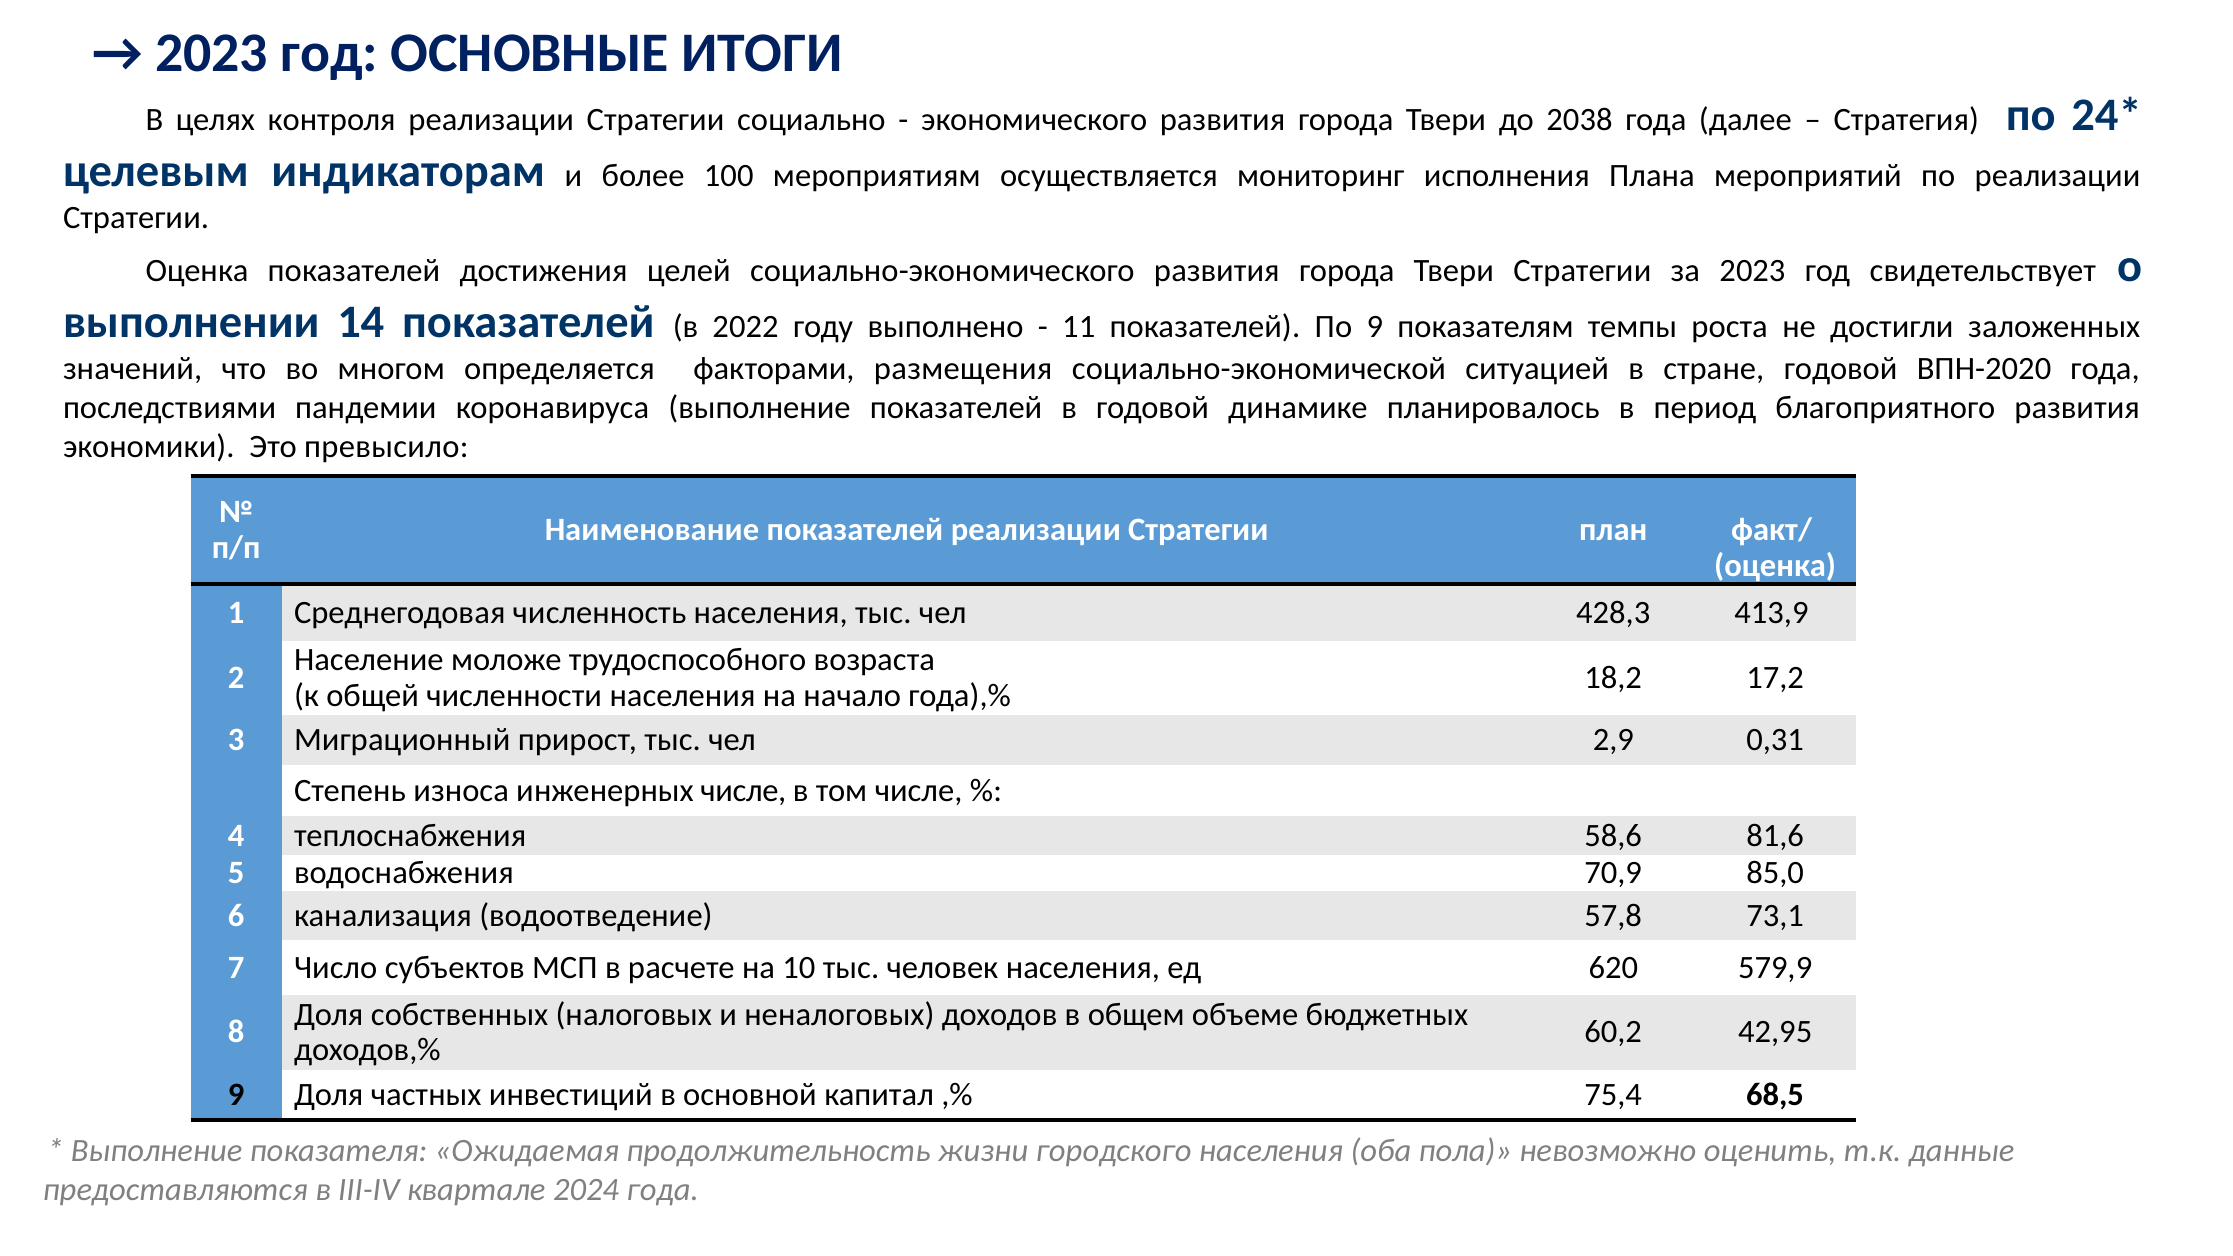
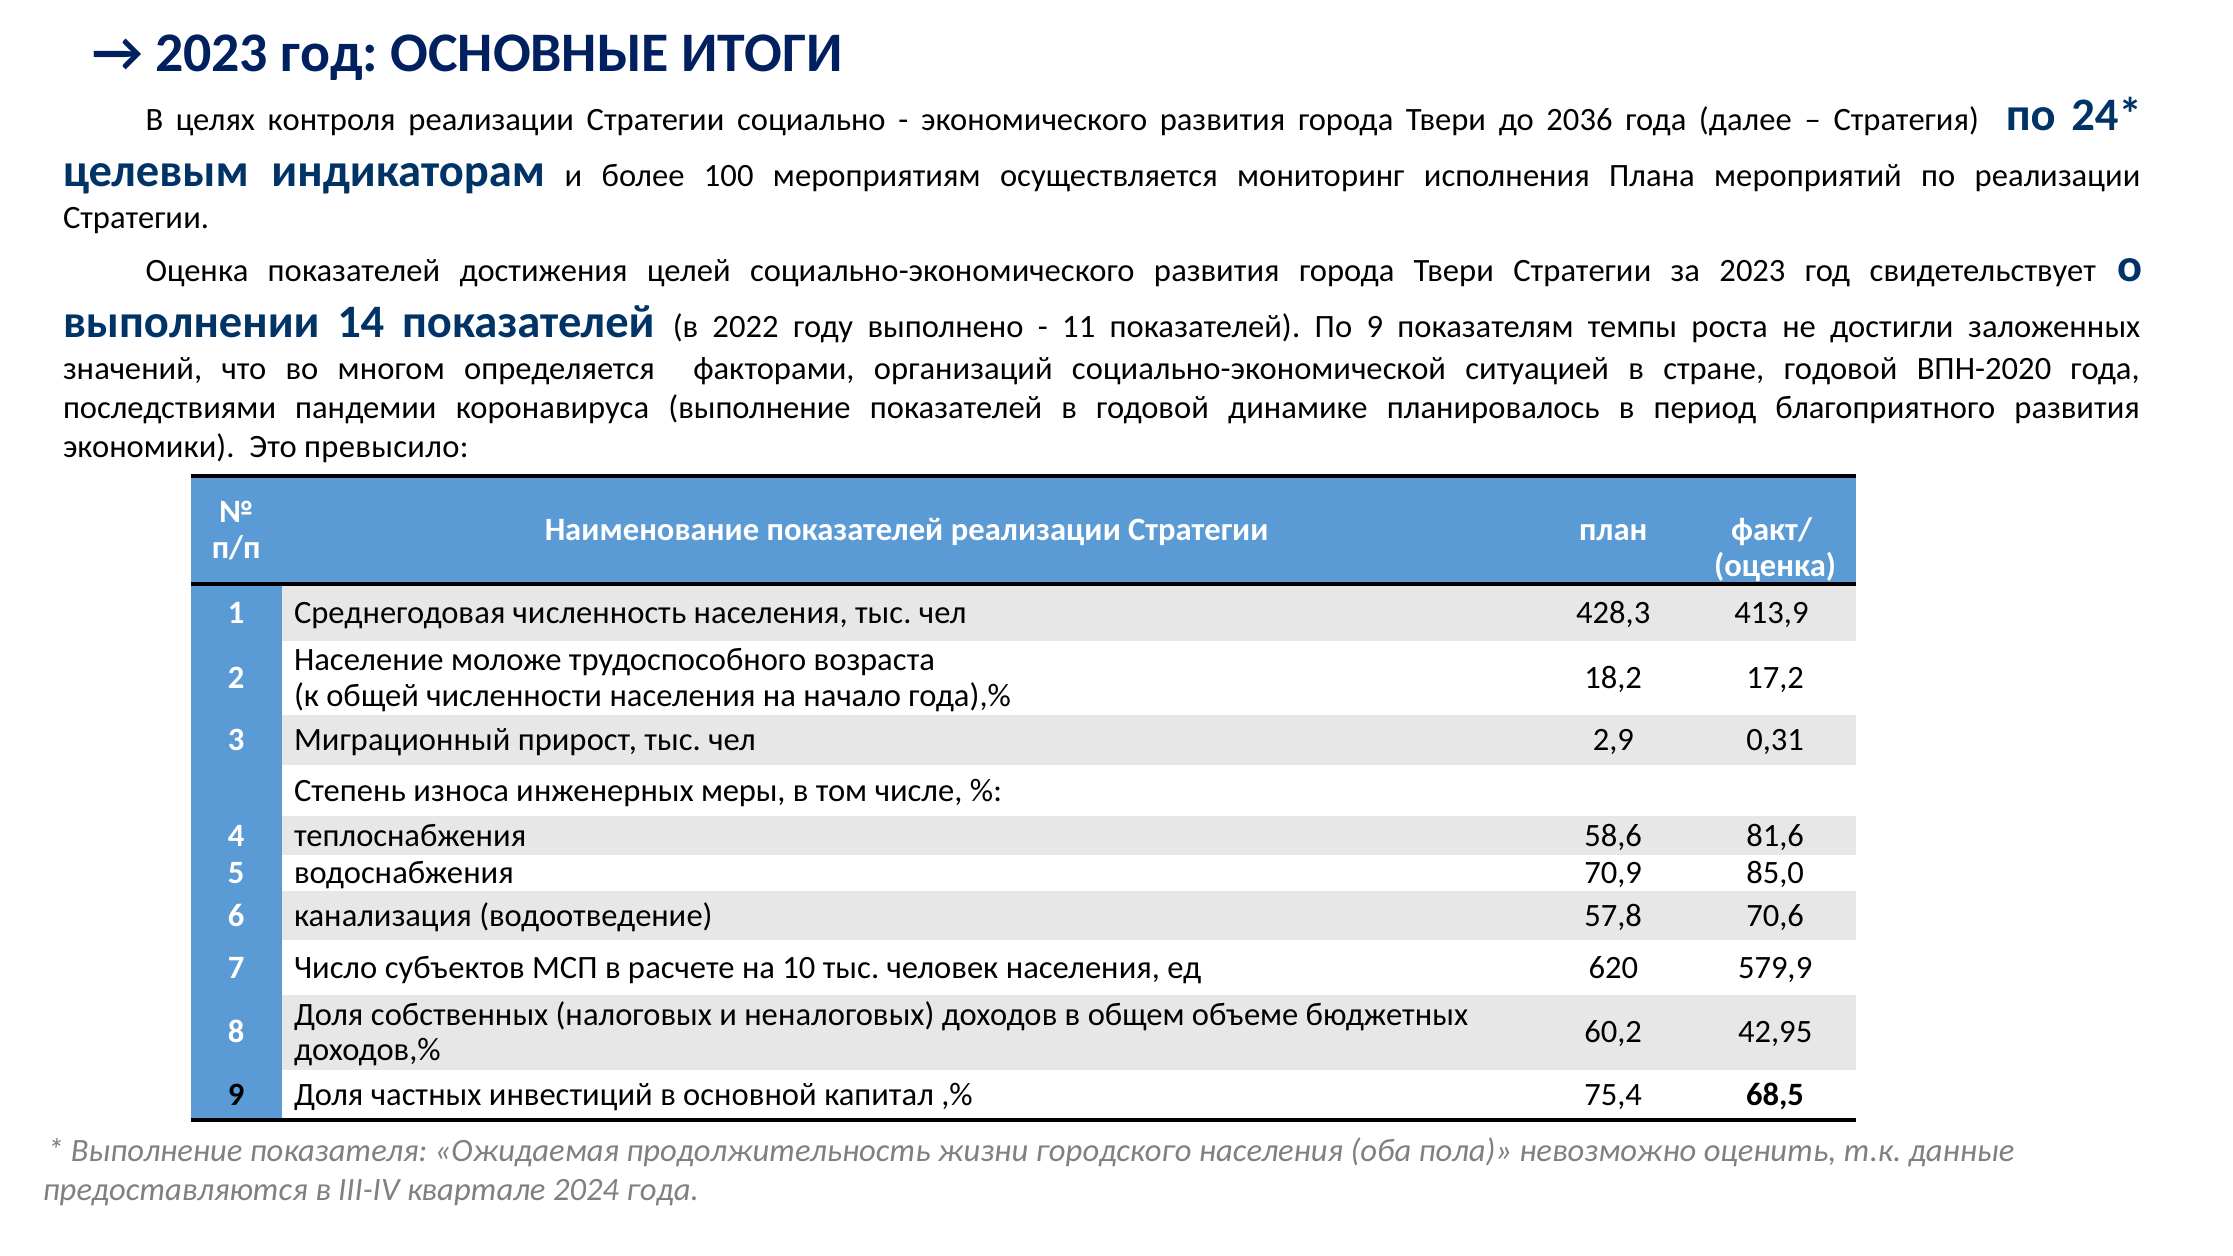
2038: 2038 -> 2036
размещения: размещения -> организаций
инженерных числе: числе -> меры
73,1: 73,1 -> 70,6
